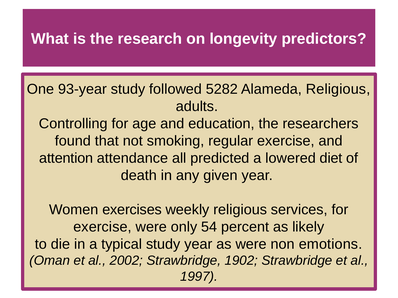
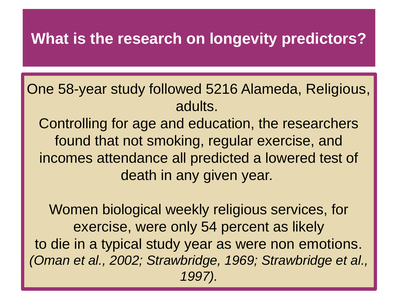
93-year: 93-year -> 58-year
5282: 5282 -> 5216
attention: attention -> incomes
diet: diet -> test
exercises: exercises -> biological
1902: 1902 -> 1969
